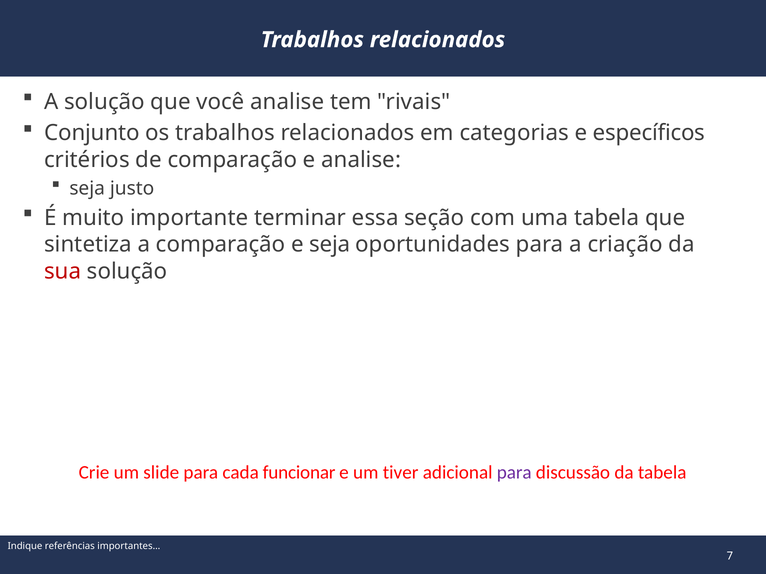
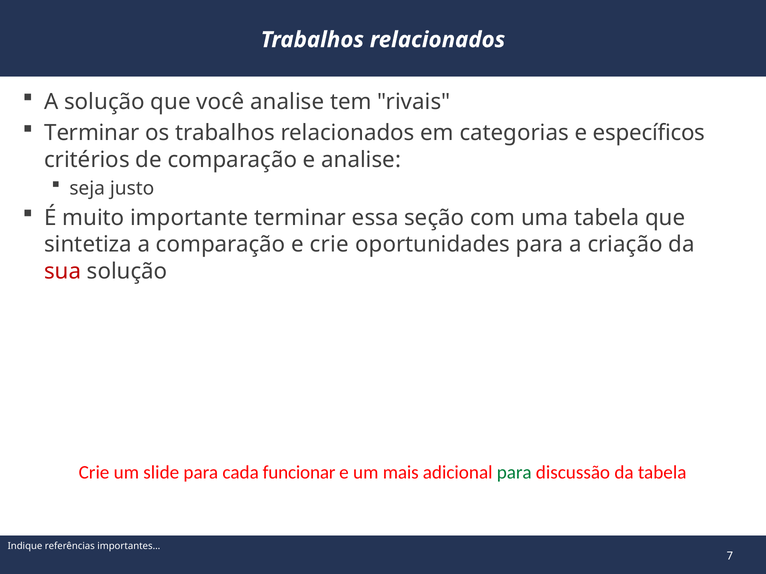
Conjunto at (92, 133): Conjunto -> Terminar
e seja: seja -> crie
tiver: tiver -> mais
para at (514, 473) colour: purple -> green
